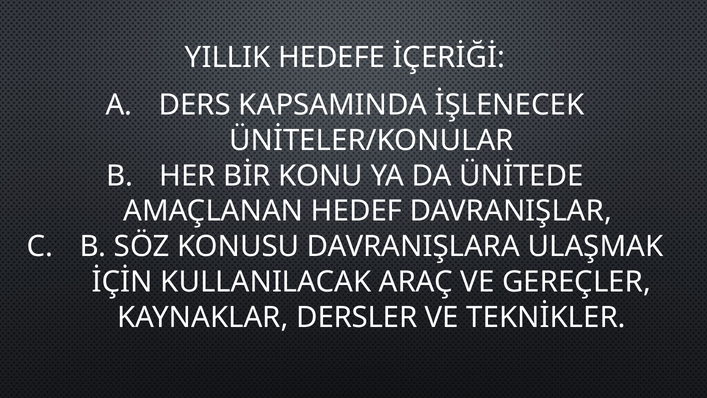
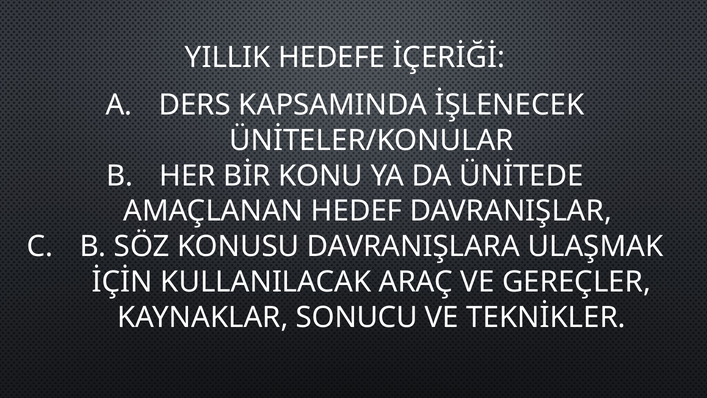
DERSLER: DERSLER -> SONUCU
